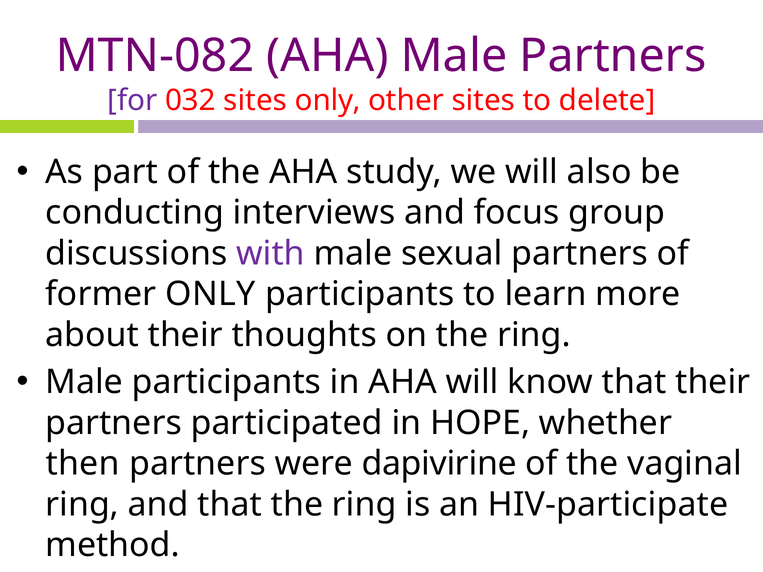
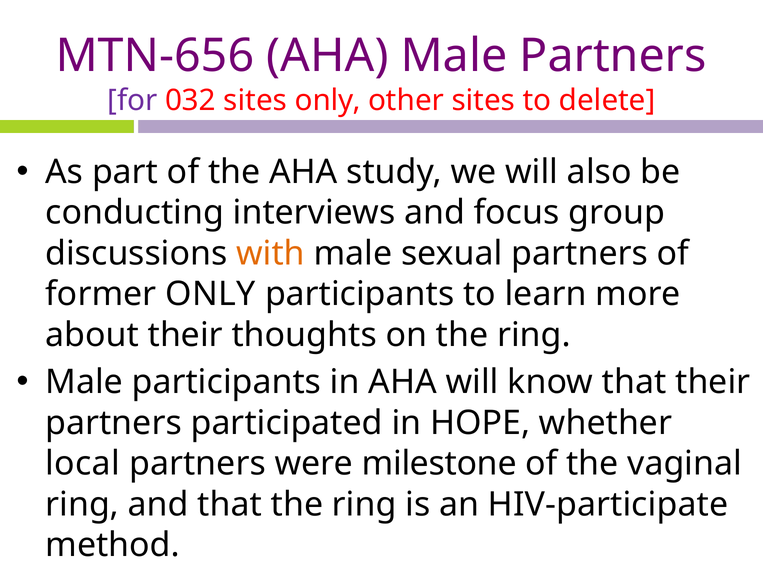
MTN-082: MTN-082 -> MTN-656
with colour: purple -> orange
then: then -> local
dapivirine: dapivirine -> milestone
